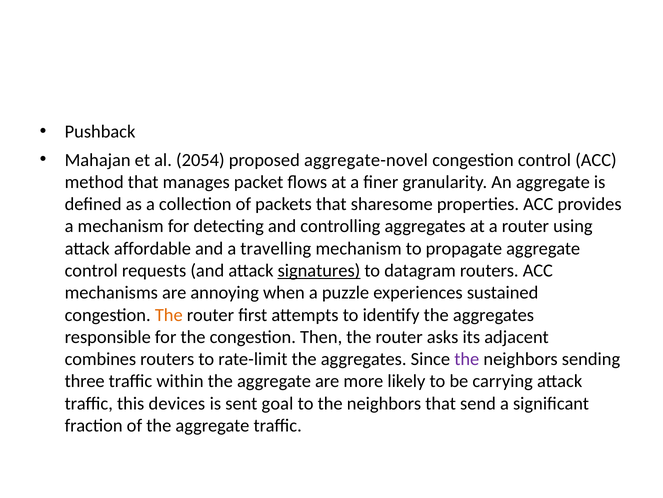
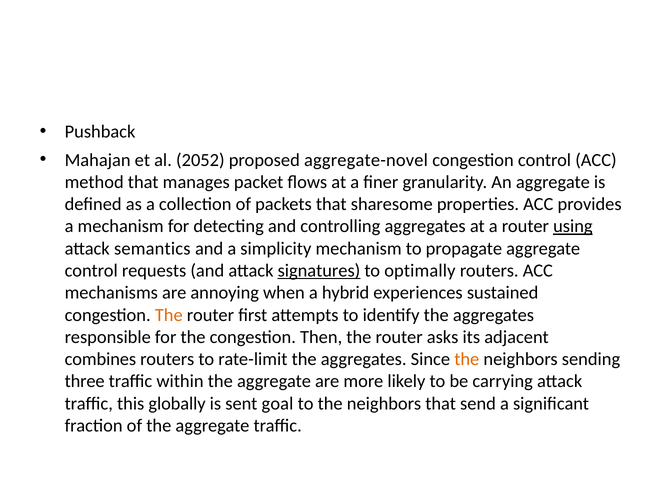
2054: 2054 -> 2052
using underline: none -> present
affordable: affordable -> semantics
travelling: travelling -> simplicity
datagram: datagram -> optimally
puzzle: puzzle -> hybrid
the at (467, 359) colour: purple -> orange
devices: devices -> globally
